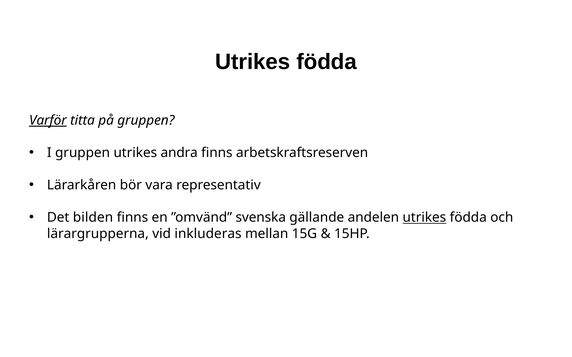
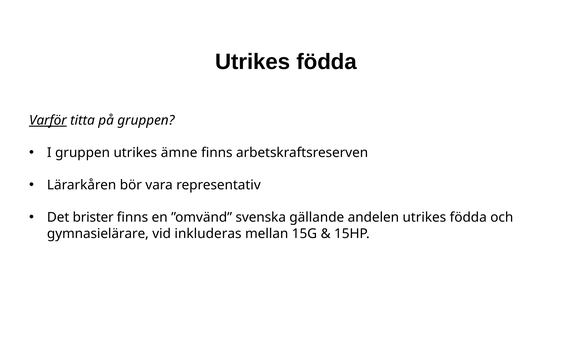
andra: andra -> ämne
bilden: bilden -> brister
utrikes at (424, 218) underline: present -> none
lärargrupperna: lärargrupperna -> gymnasielärare
